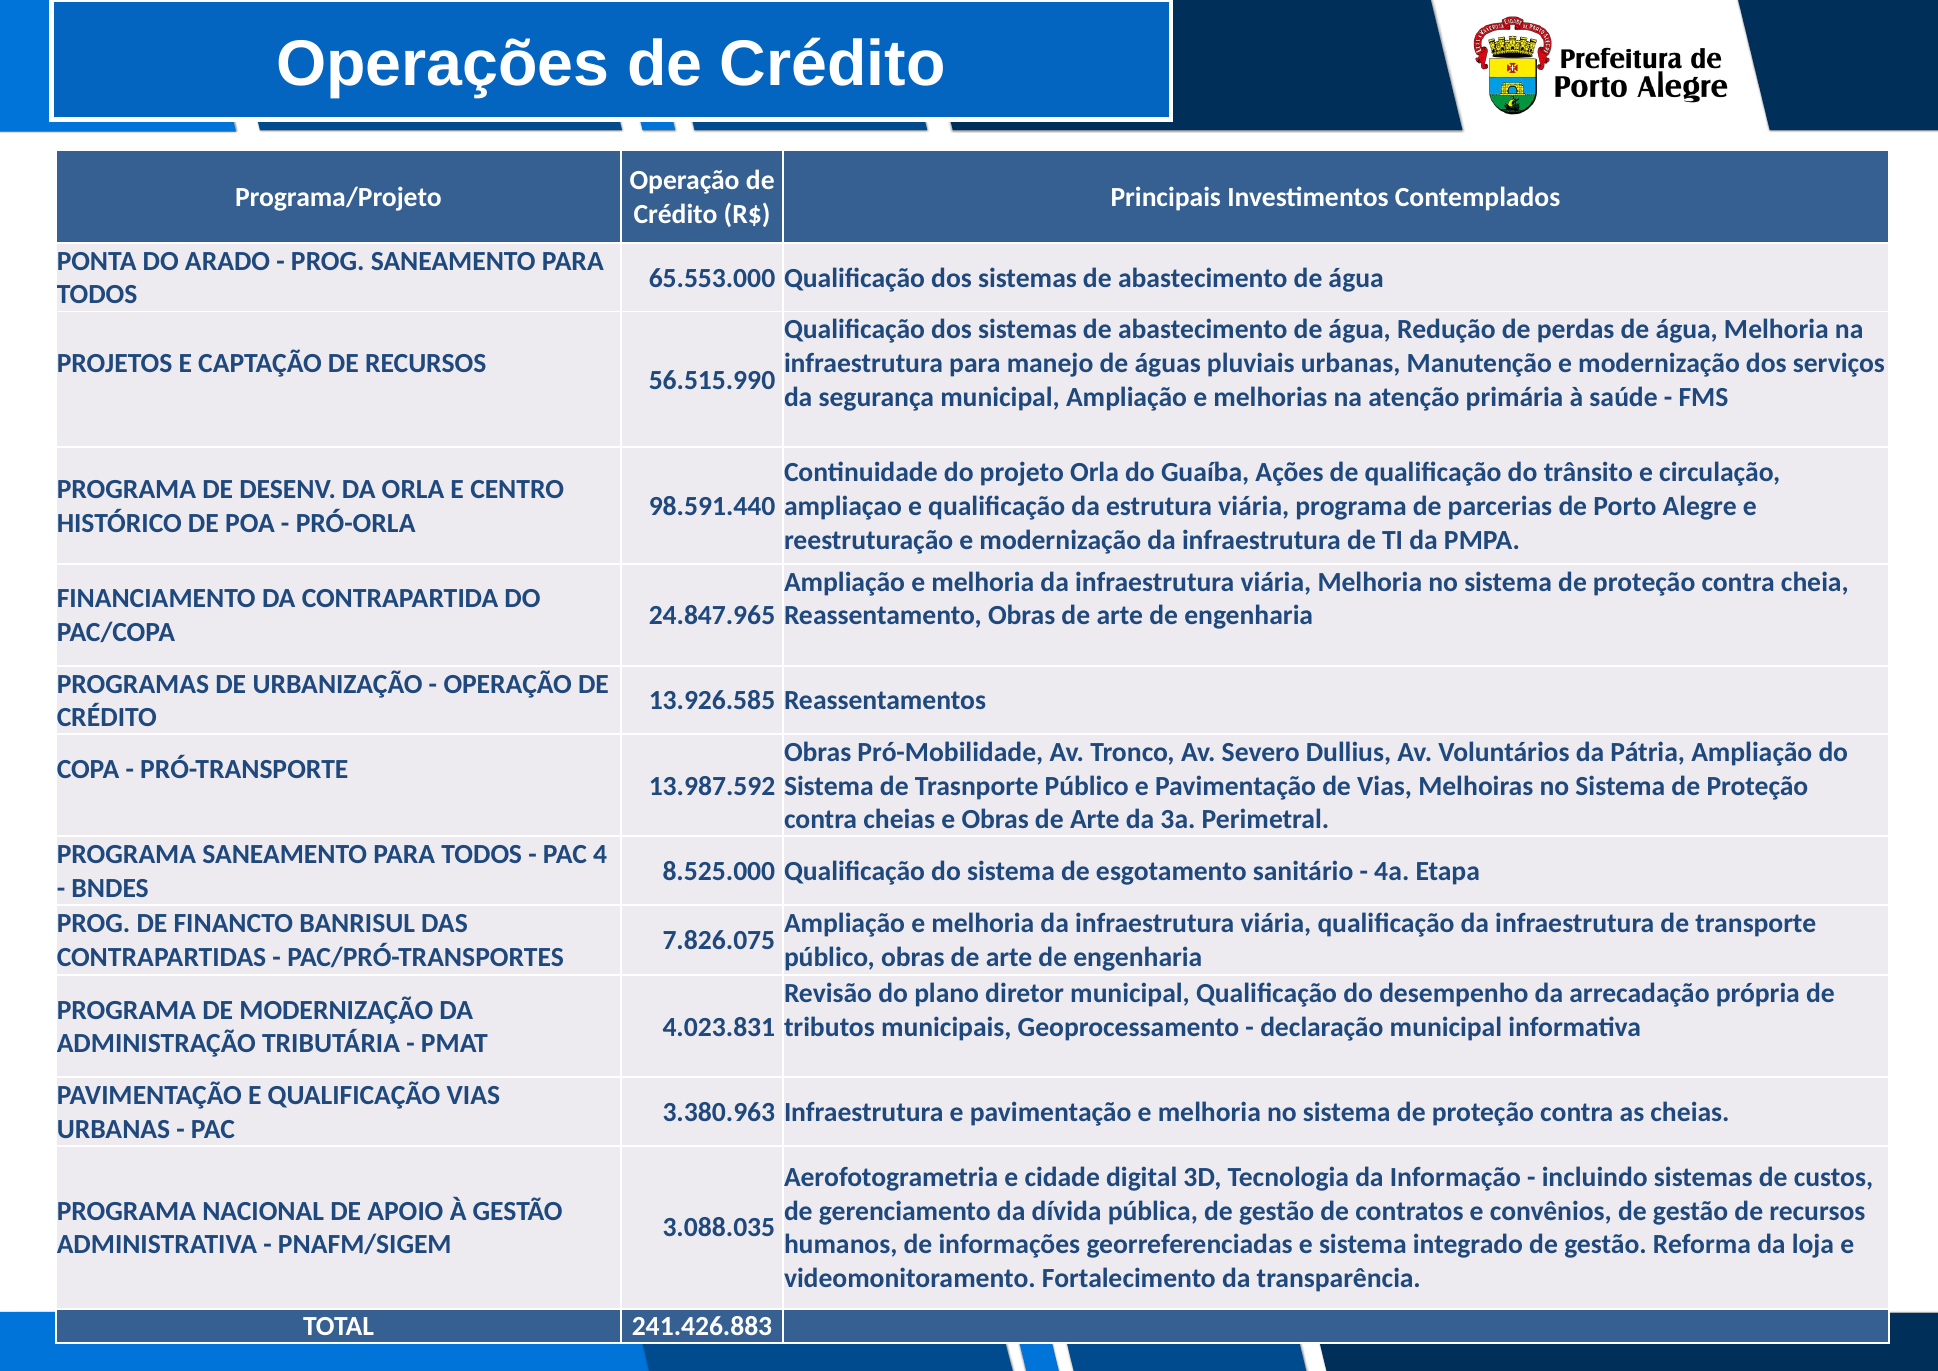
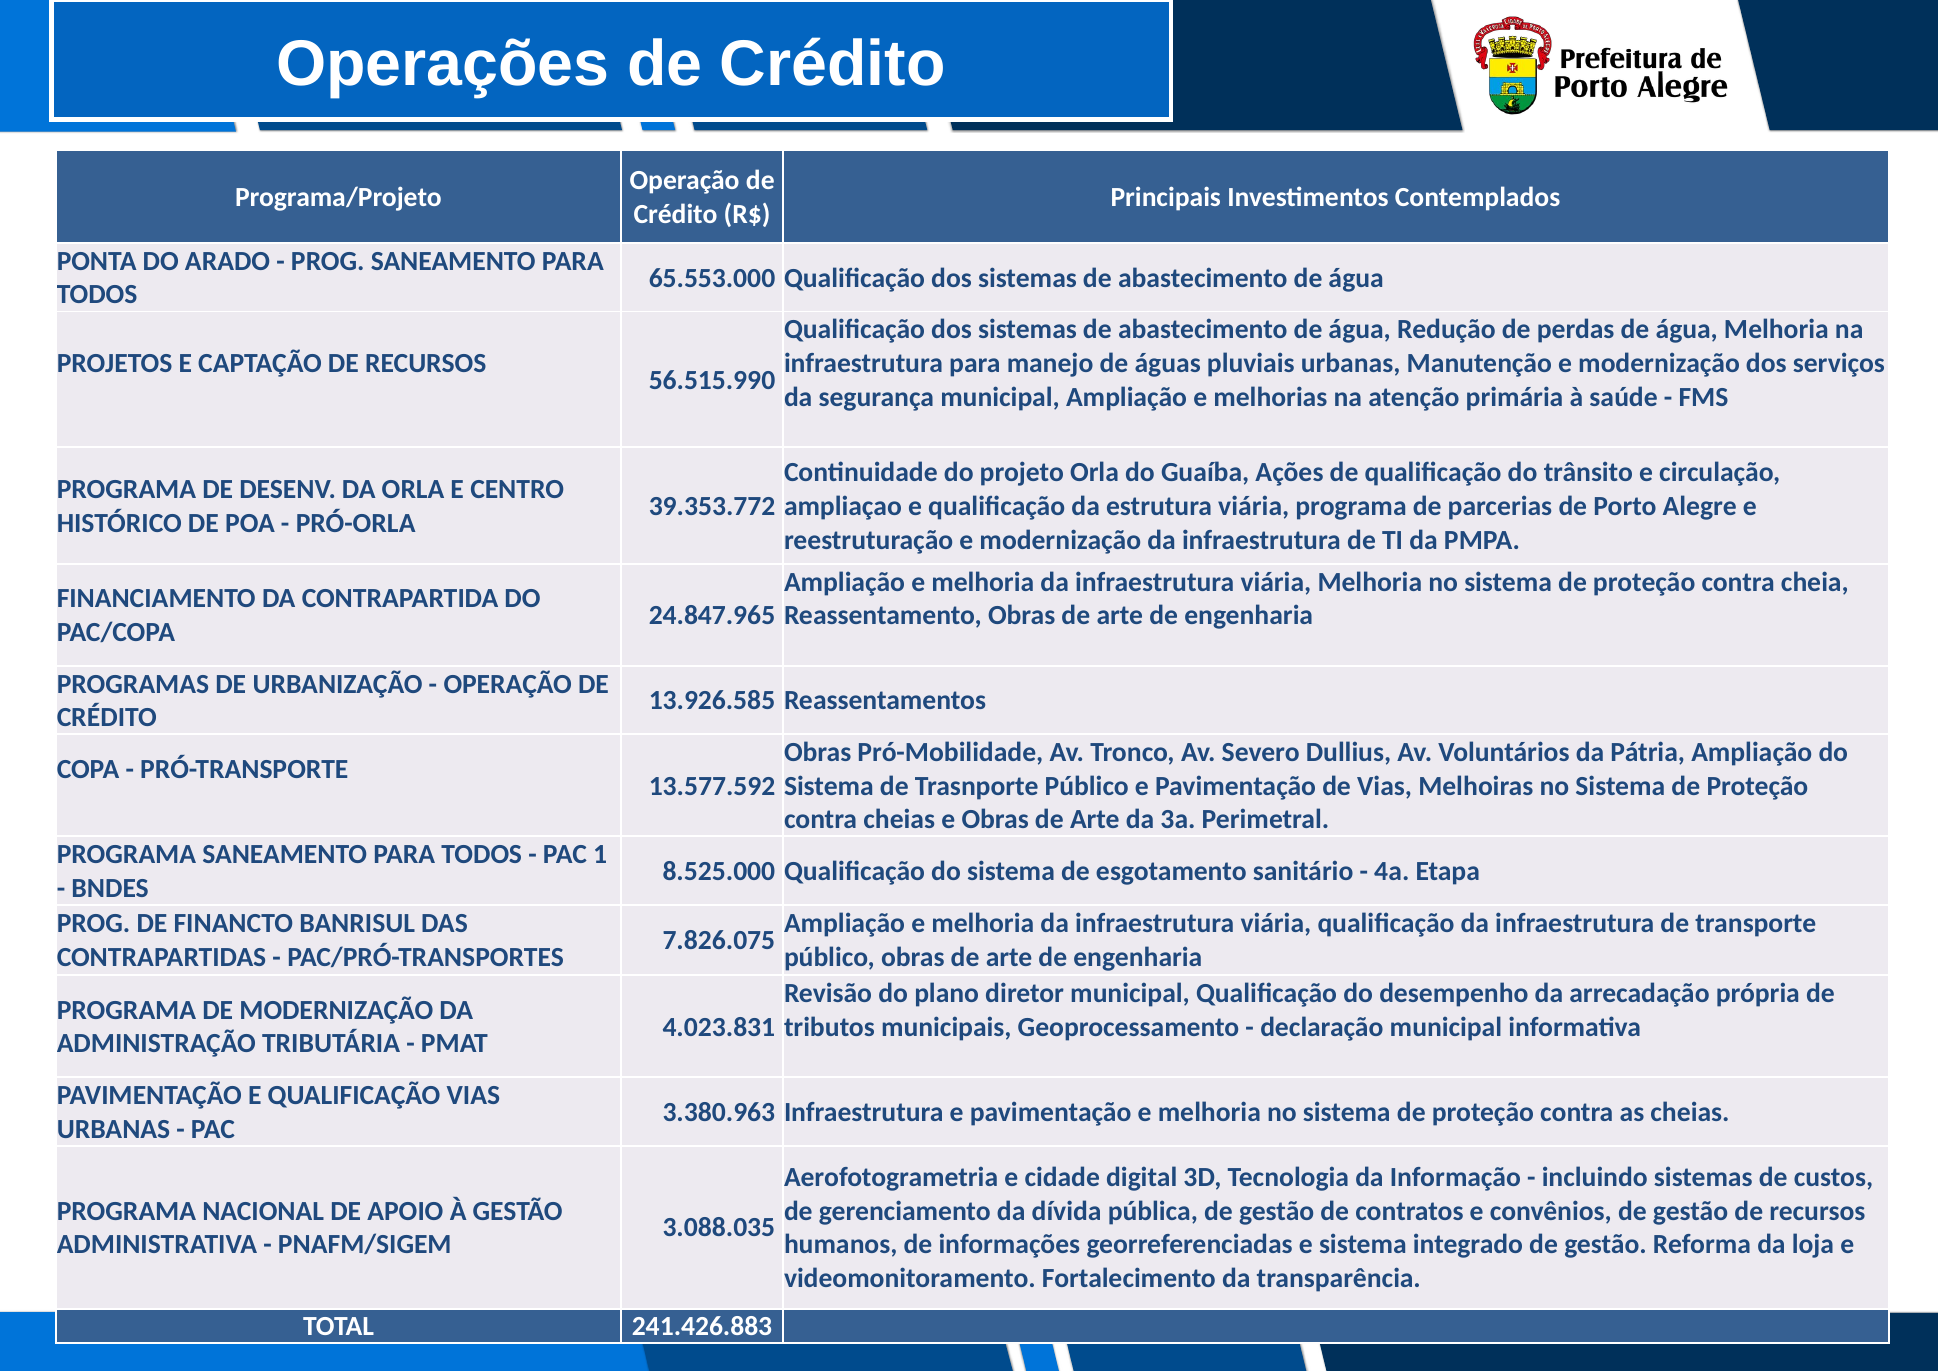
98.591.440: 98.591.440 -> 39.353.772
13.987.592: 13.987.592 -> 13.577.592
4: 4 -> 1
